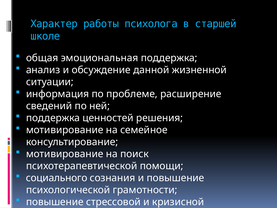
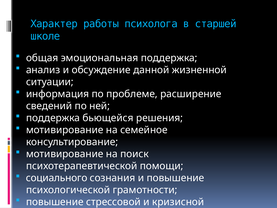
ценностей: ценностей -> бьющейся
